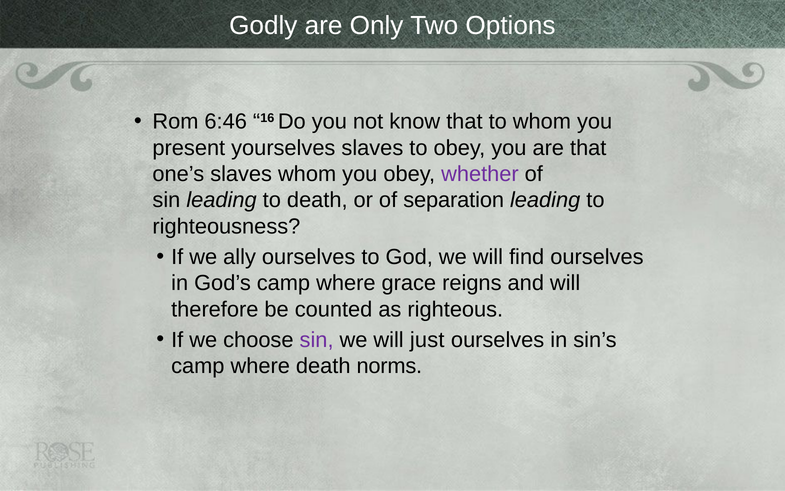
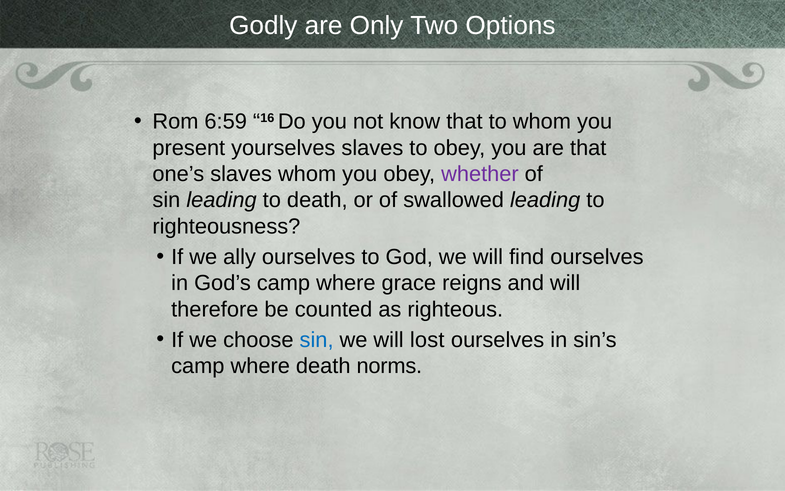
6:46: 6:46 -> 6:59
separation: separation -> swallowed
sin at (317, 340) colour: purple -> blue
just: just -> lost
